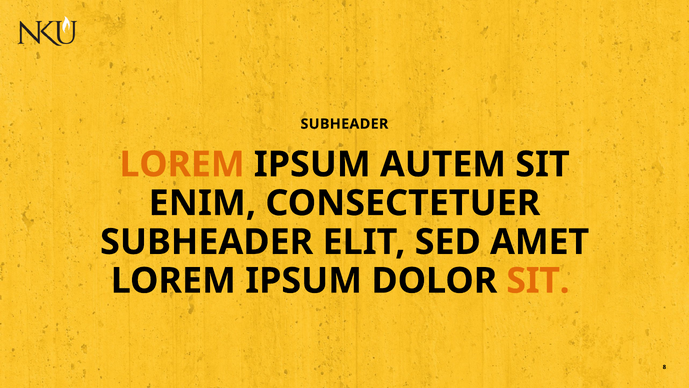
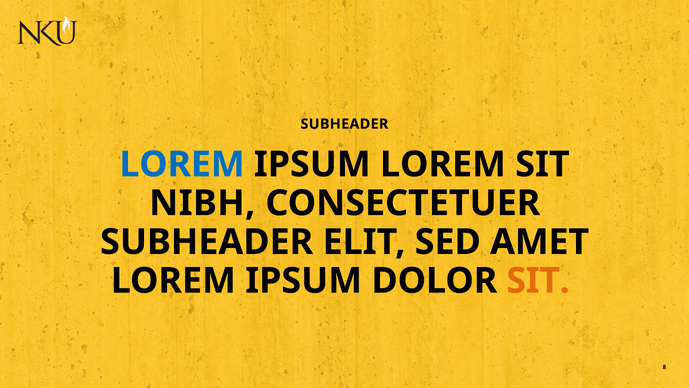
LOREM at (182, 164) colour: orange -> blue
IPSUM AUTEM: AUTEM -> LOREM
ENIM: ENIM -> NIBH
